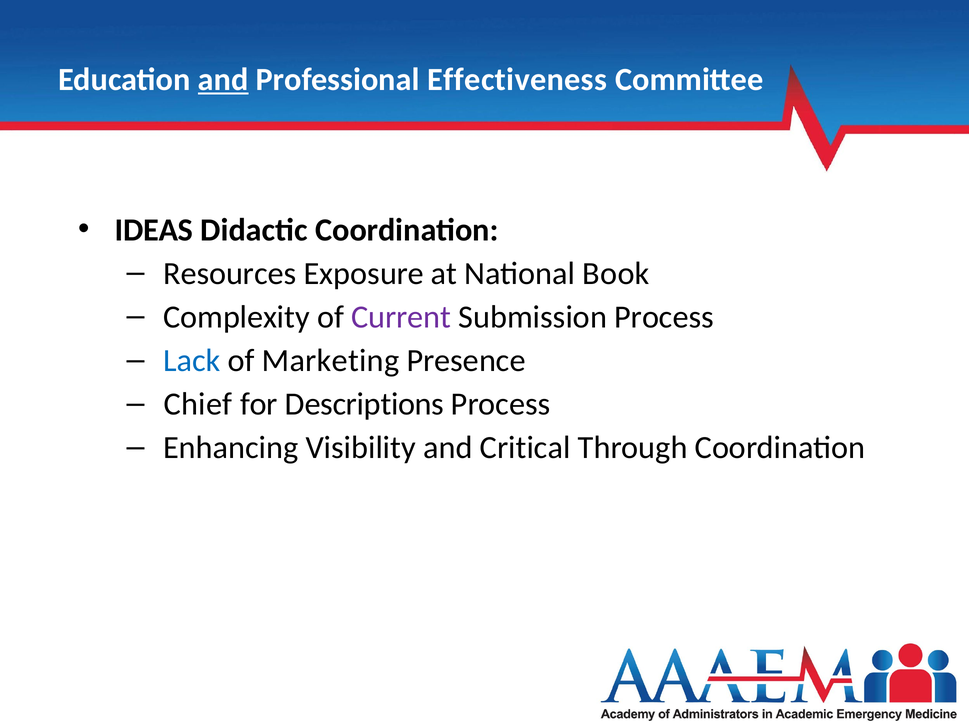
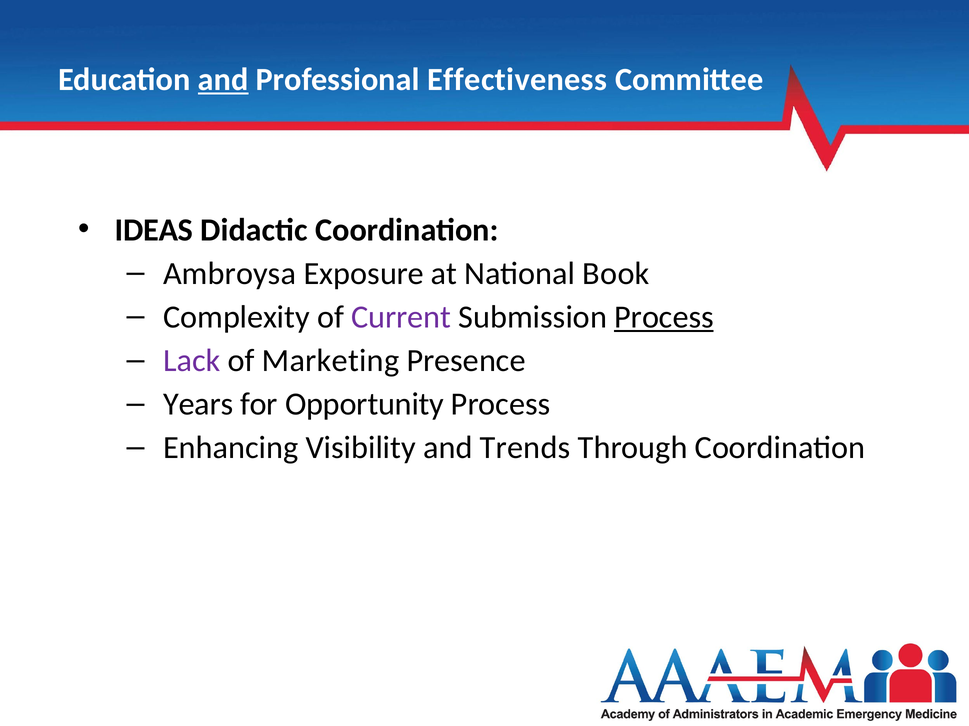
Resources: Resources -> Ambroysa
Process at (664, 317) underline: none -> present
Lack colour: blue -> purple
Chief: Chief -> Years
Descriptions: Descriptions -> Opportunity
Critical: Critical -> Trends
